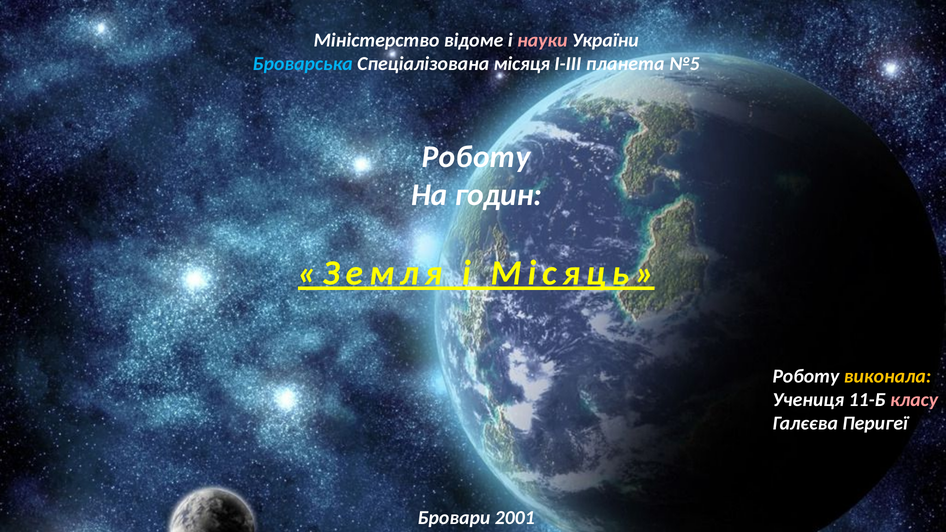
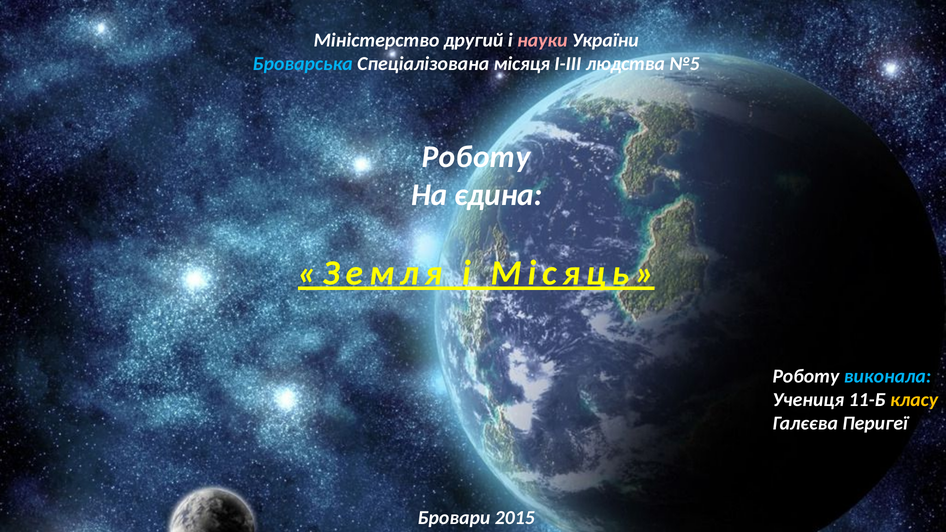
відоме: відоме -> другий
планета: планета -> людства
годин: годин -> єдина
виконала colour: yellow -> light blue
класу colour: pink -> yellow
2001: 2001 -> 2015
